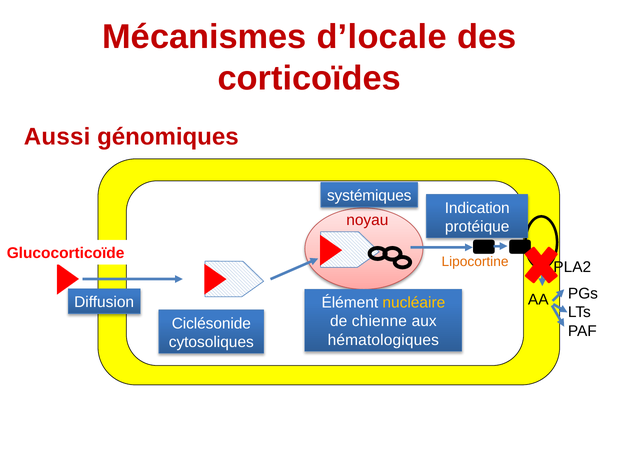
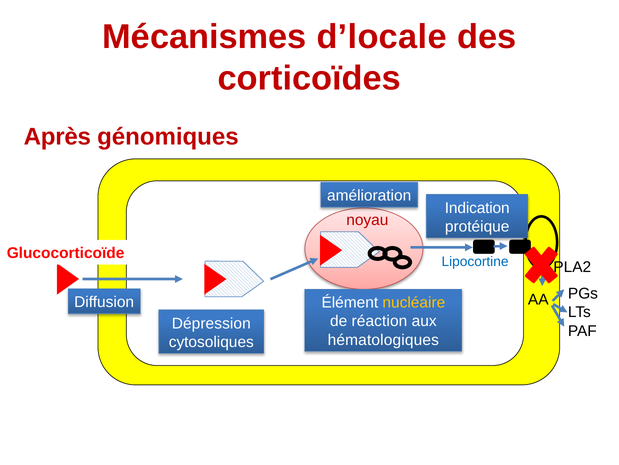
Aussi: Aussi -> Après
systémiques: systémiques -> amélioration
Lipocortine colour: orange -> blue
chienne: chienne -> réaction
Ciclésonide: Ciclésonide -> Dépression
